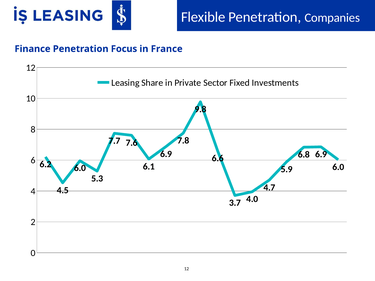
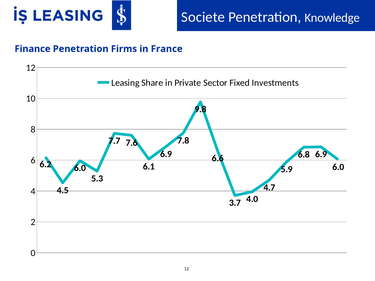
Flexible: Flexible -> Societe
Companies: Companies -> Knowledge
Focus: Focus -> Firms
